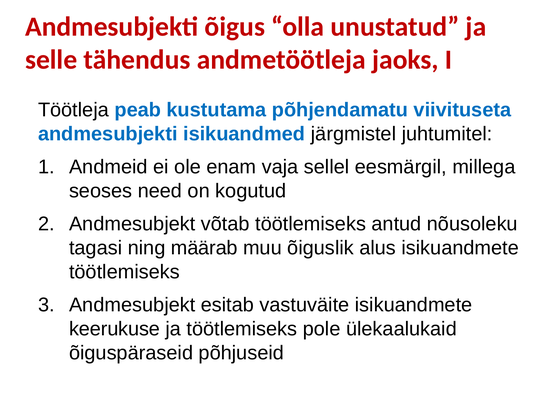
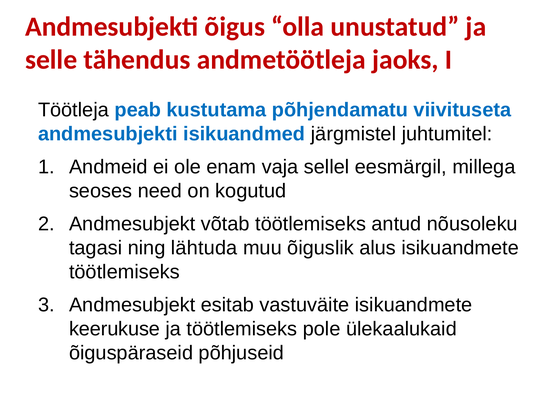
määrab: määrab -> lähtuda
